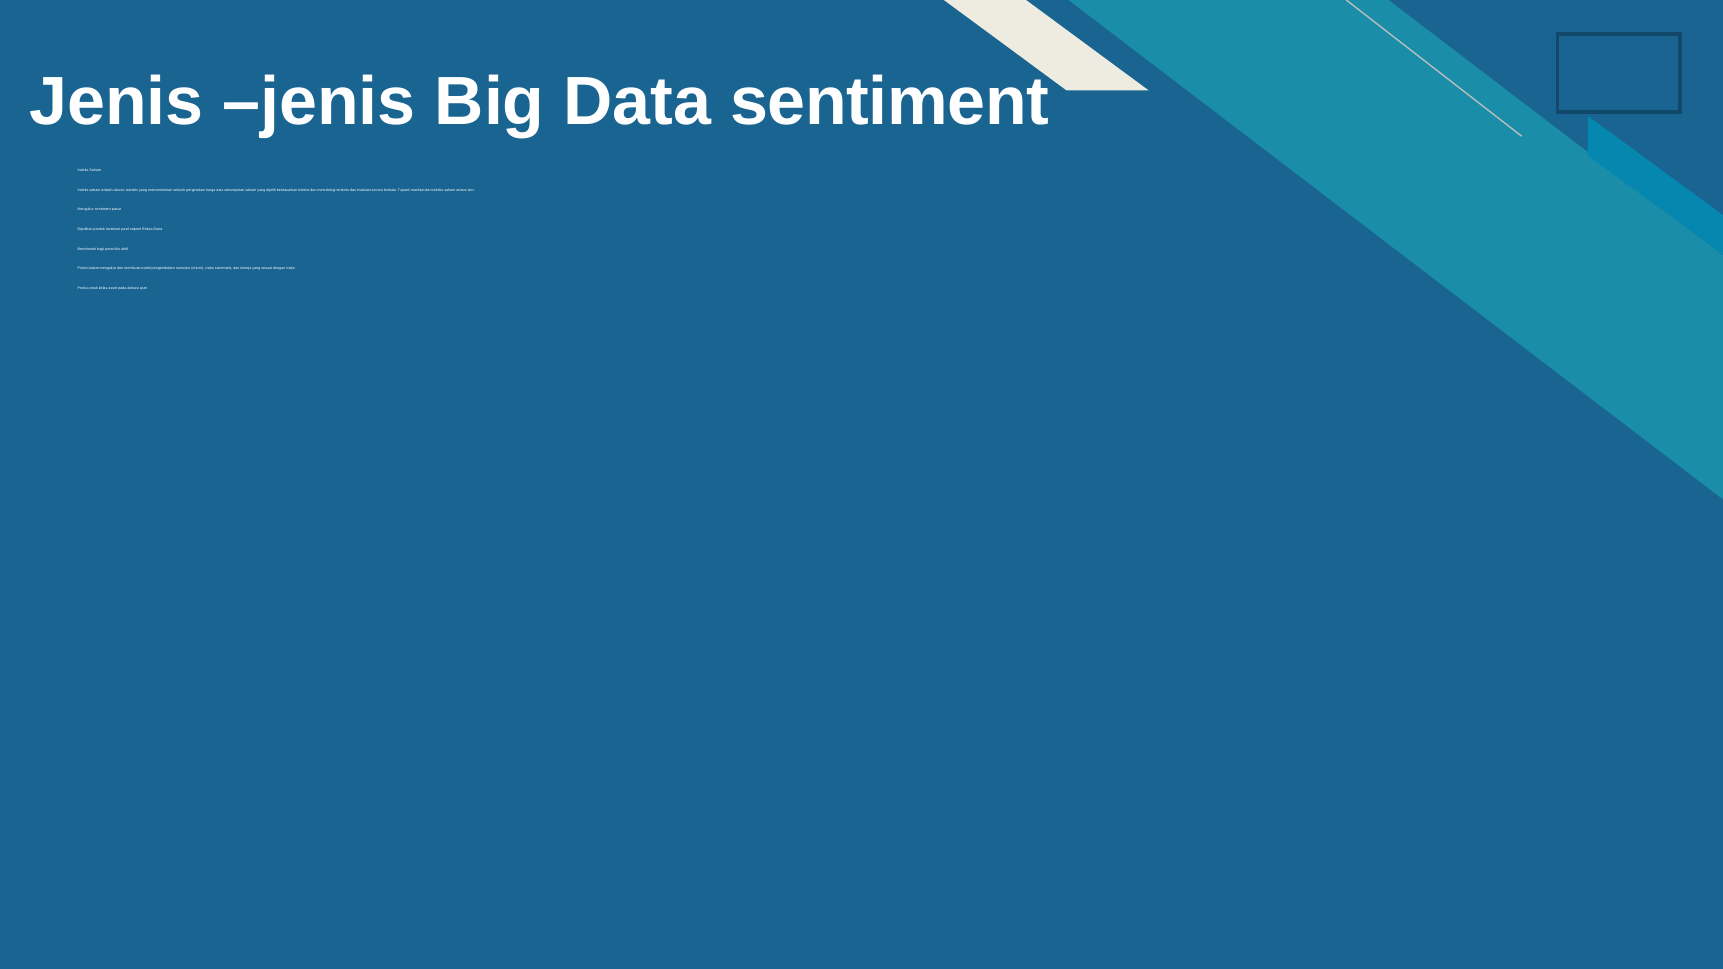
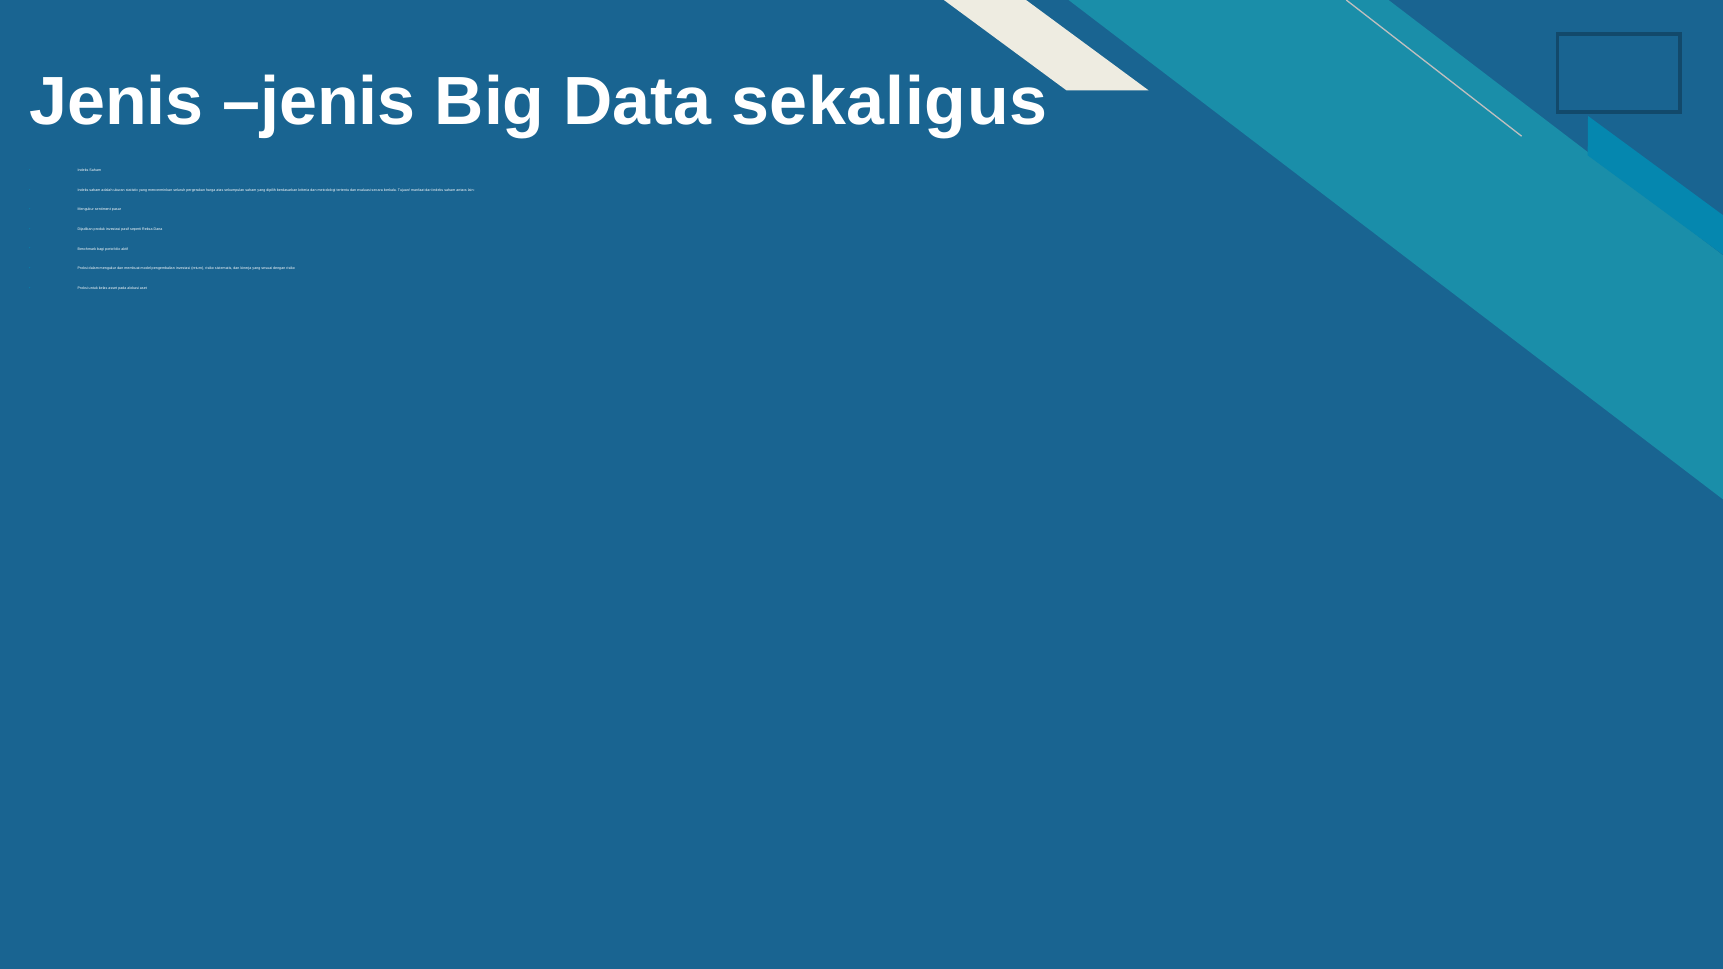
Data sentiment: sentiment -> sekaligus
